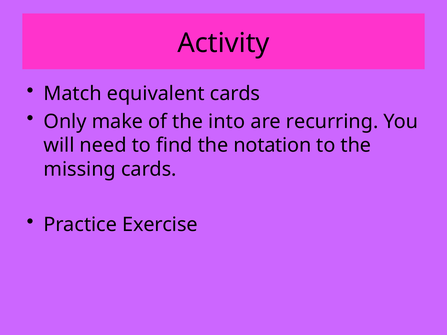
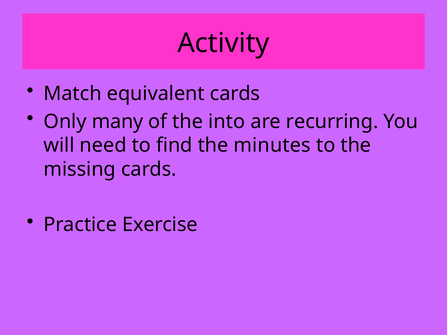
make: make -> many
notation: notation -> minutes
